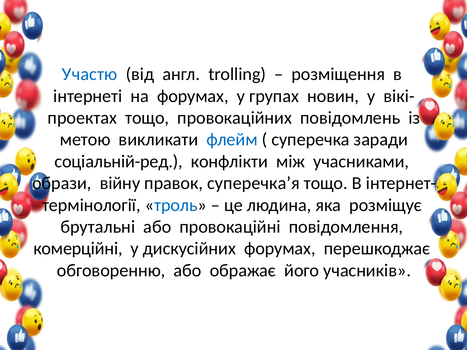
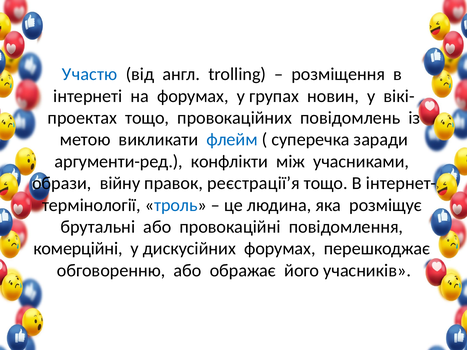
соціальній-ред: соціальній-ред -> аргументи-ред
суперечка’я: суперечка’я -> реєстрації’я
